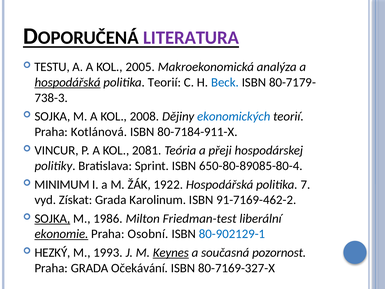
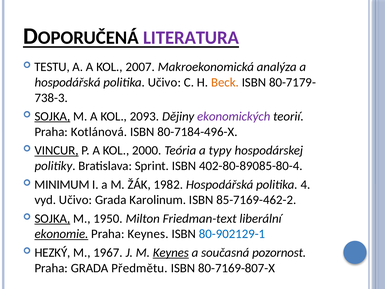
2005: 2005 -> 2007
hospodářská at (68, 82) underline: present -> none
politika Teorií: Teorií -> Učivo
Beck colour: blue -> orange
SOJKA at (52, 116) underline: none -> present
2008: 2008 -> 2093
ekonomických colour: blue -> purple
80-7184-911-X: 80-7184-911-X -> 80-7184-496-X
VINCUR underline: none -> present
2081: 2081 -> 2000
přeji: přeji -> typy
650-80-89085-80-4: 650-80-89085-80-4 -> 402-80-89085-80-4
1922: 1922 -> 1982
7: 7 -> 4
vyd Získat: Získat -> Učivo
91-7169-462-2: 91-7169-462-2 -> 85-7169-462-2
1986: 1986 -> 1950
Friedman-test: Friedman-test -> Friedman-text
Praha Osobní: Osobní -> Keynes
1993: 1993 -> 1967
Očekávání: Očekávání -> Předmětu
80-7169-327-X: 80-7169-327-X -> 80-7169-807-X
